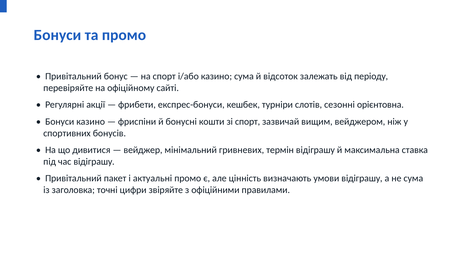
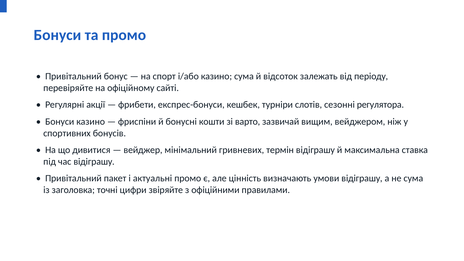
орієнтовна: орієнтовна -> регулятора
зі спорт: спорт -> варто
